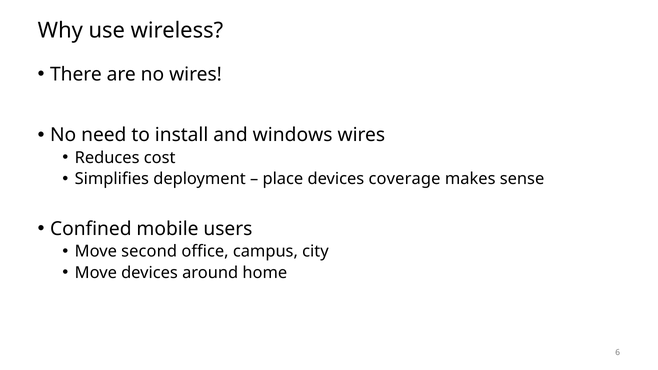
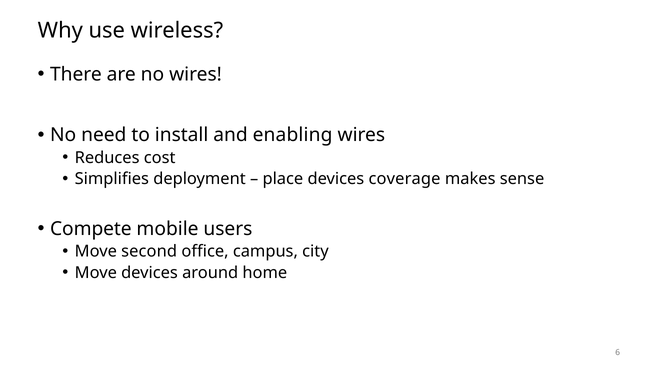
windows: windows -> enabling
Confined: Confined -> Compete
